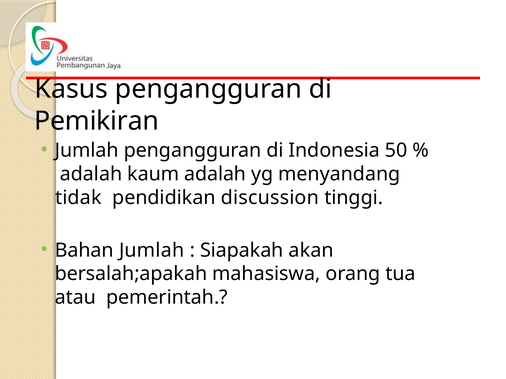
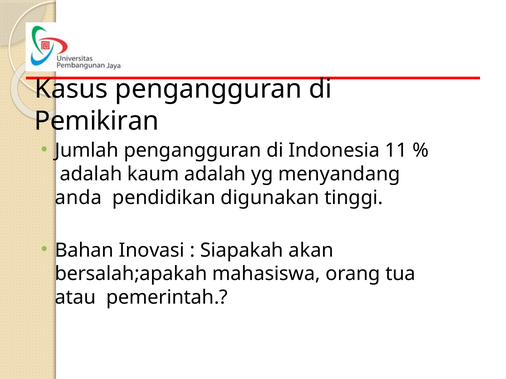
50: 50 -> 11
tidak: tidak -> anda
discussion: discussion -> digunakan
Bahan Jumlah: Jumlah -> Inovasi
